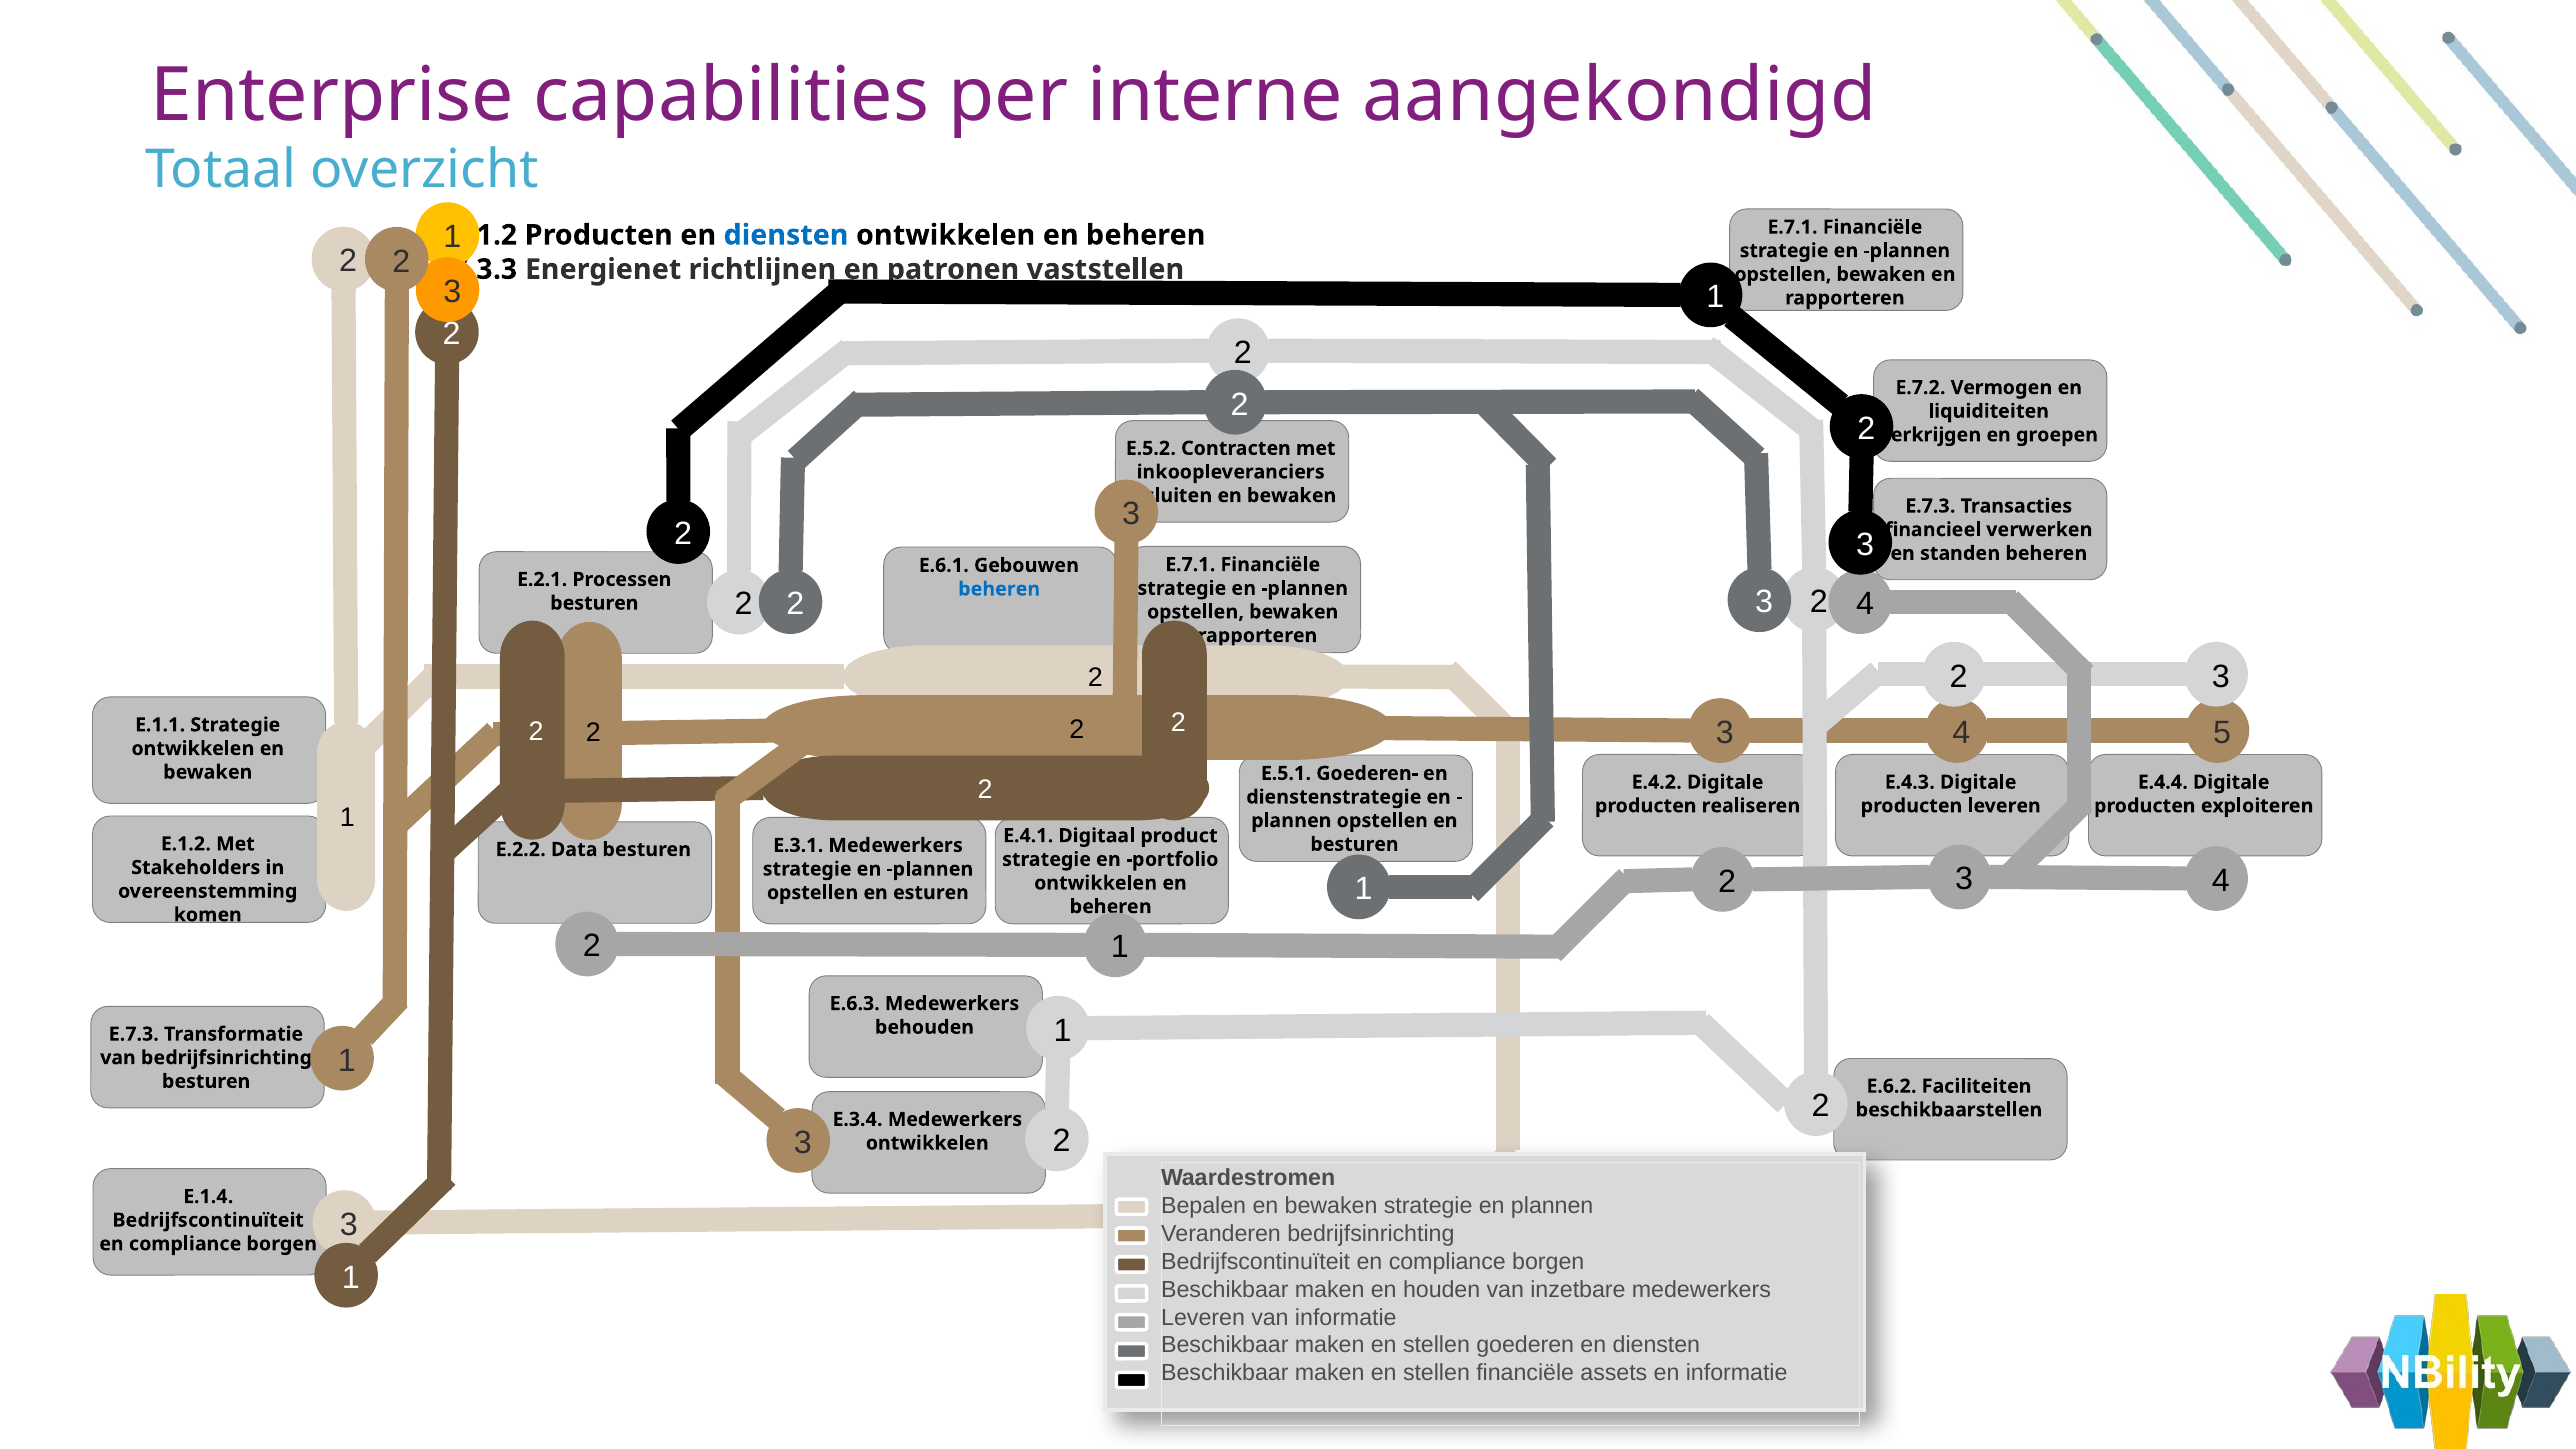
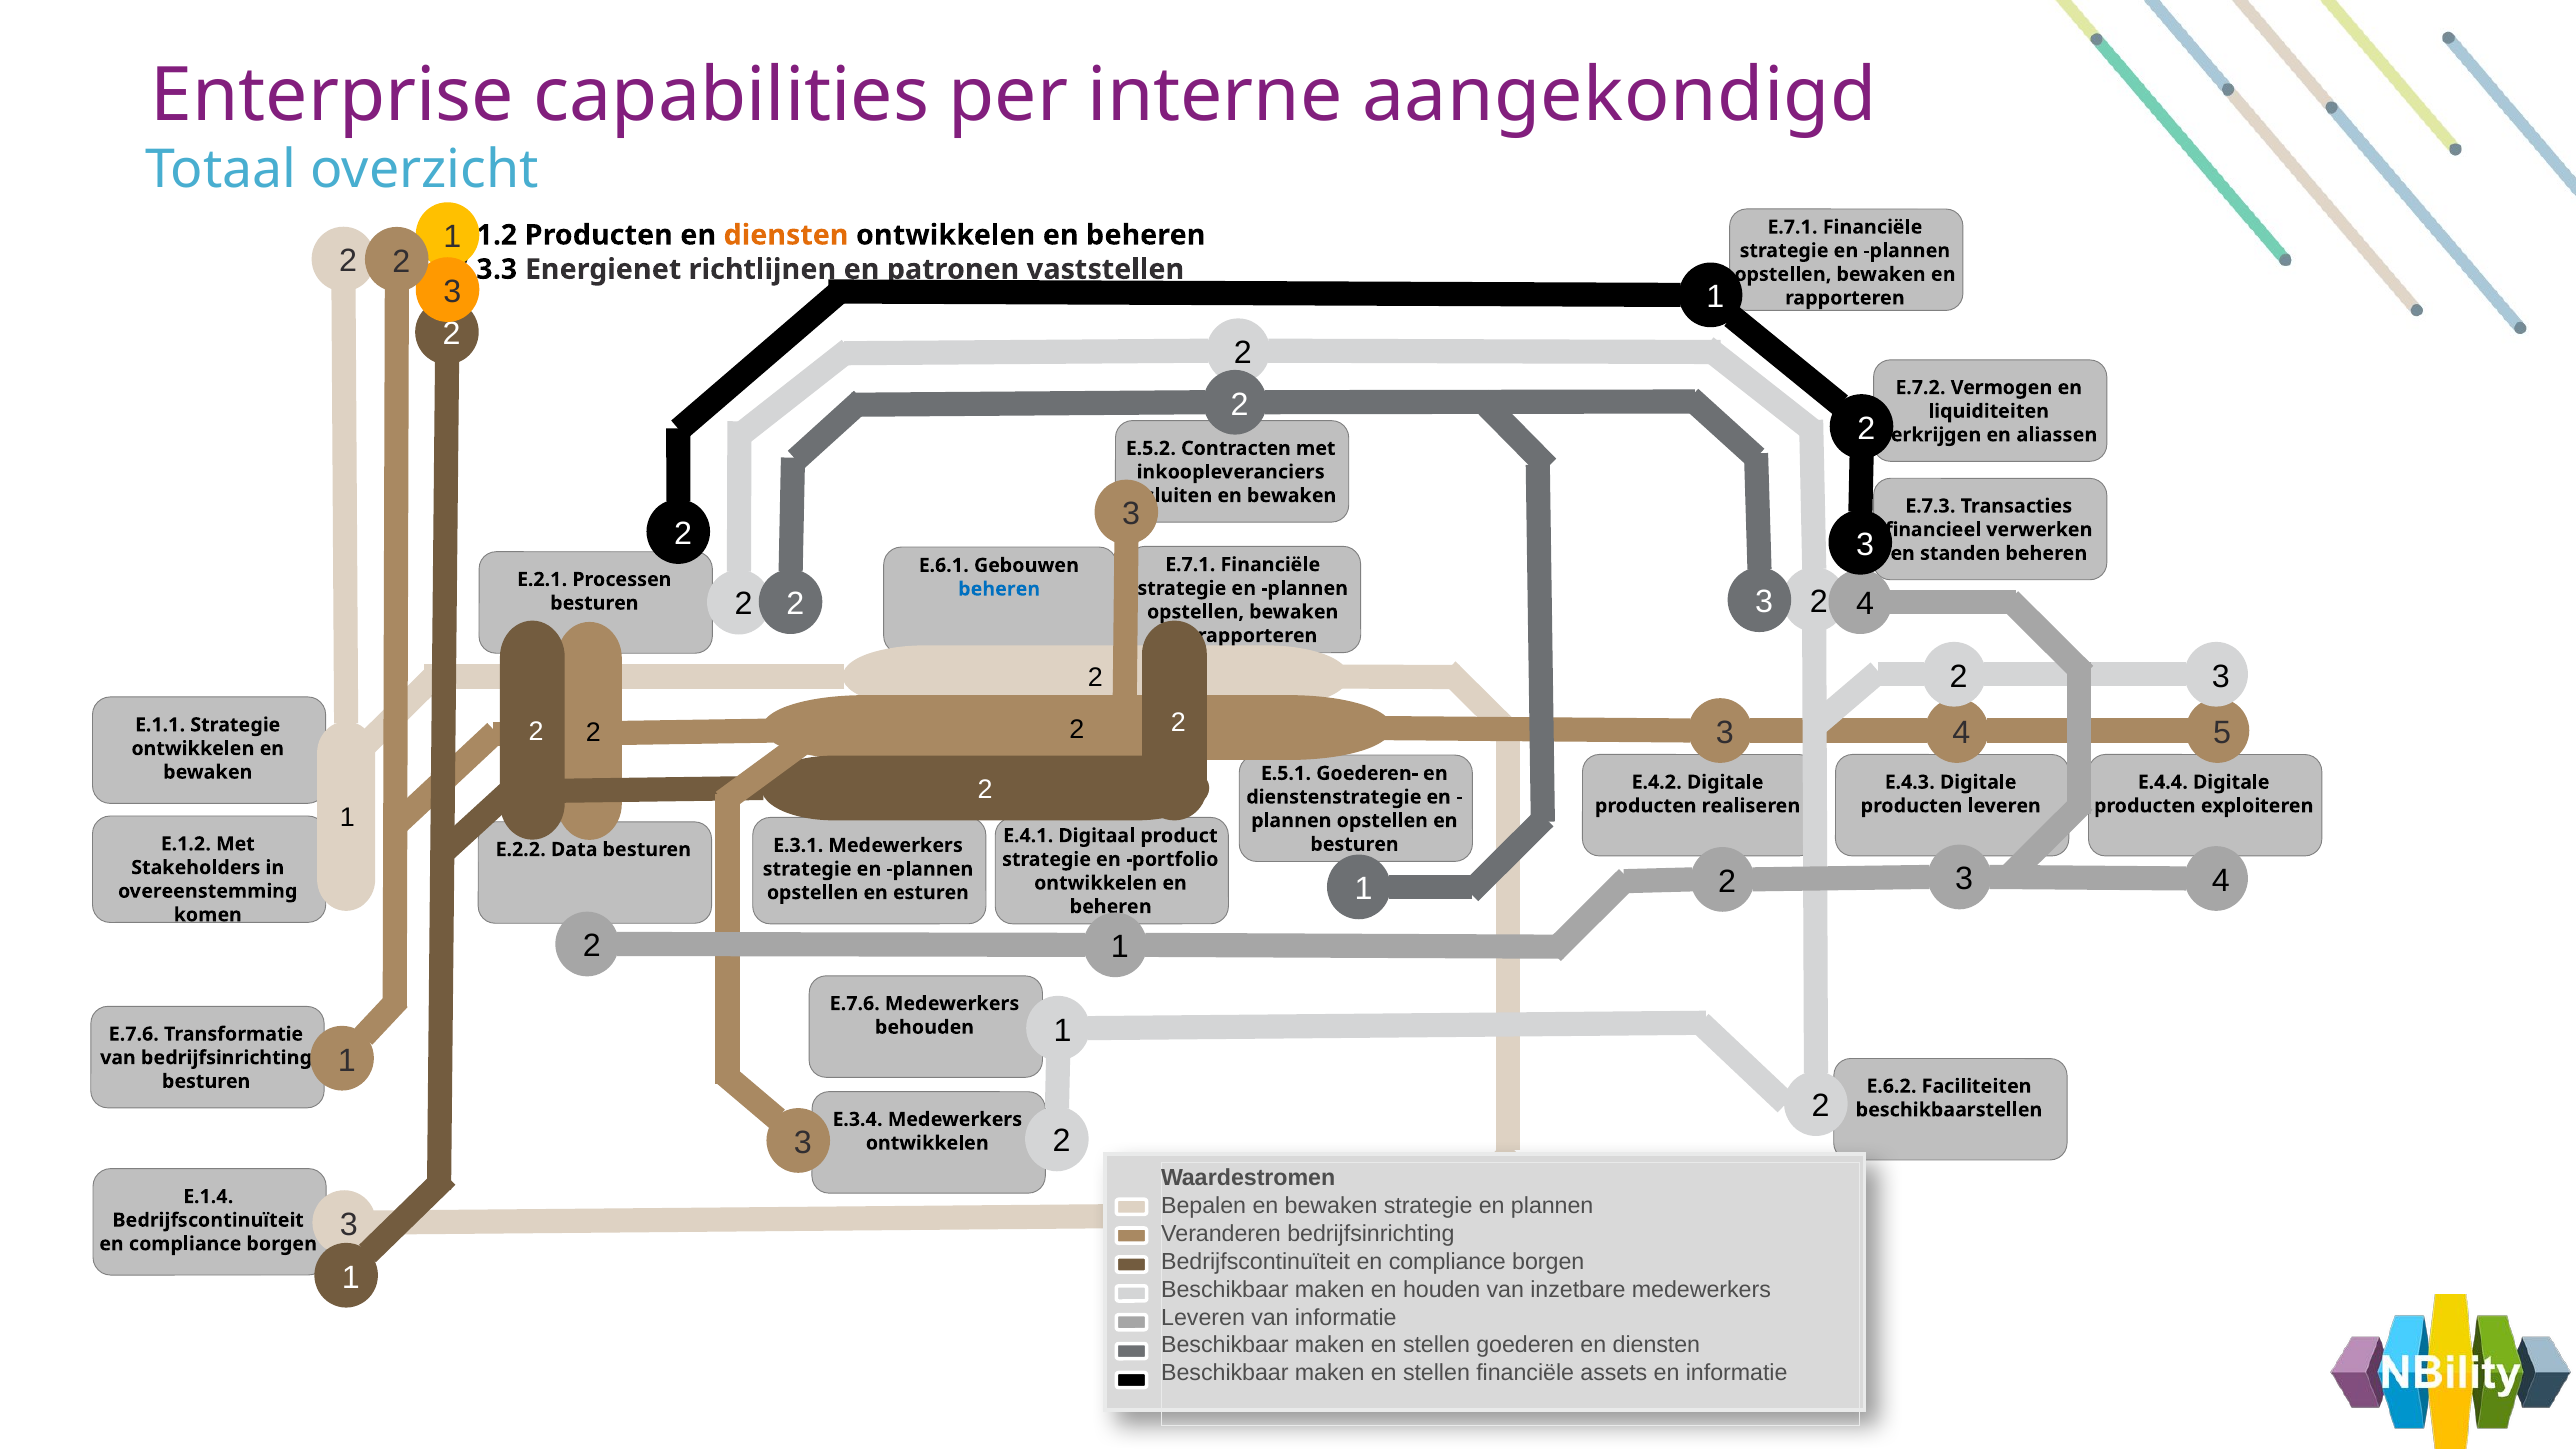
diensten at (786, 235) colour: blue -> orange
groepen: groepen -> aliassen
E.6.3 at (855, 1004): E.6.3 -> E.7.6
E.7.3 at (134, 1034): E.7.3 -> E.7.6
